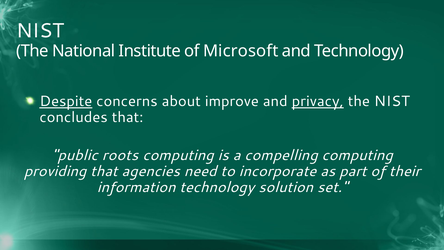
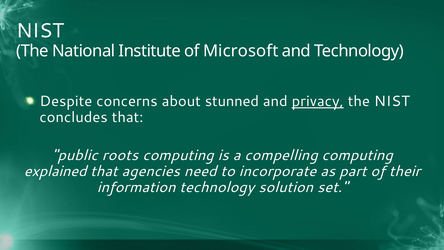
Despite underline: present -> none
improve: improve -> stunned
providing: providing -> explained
